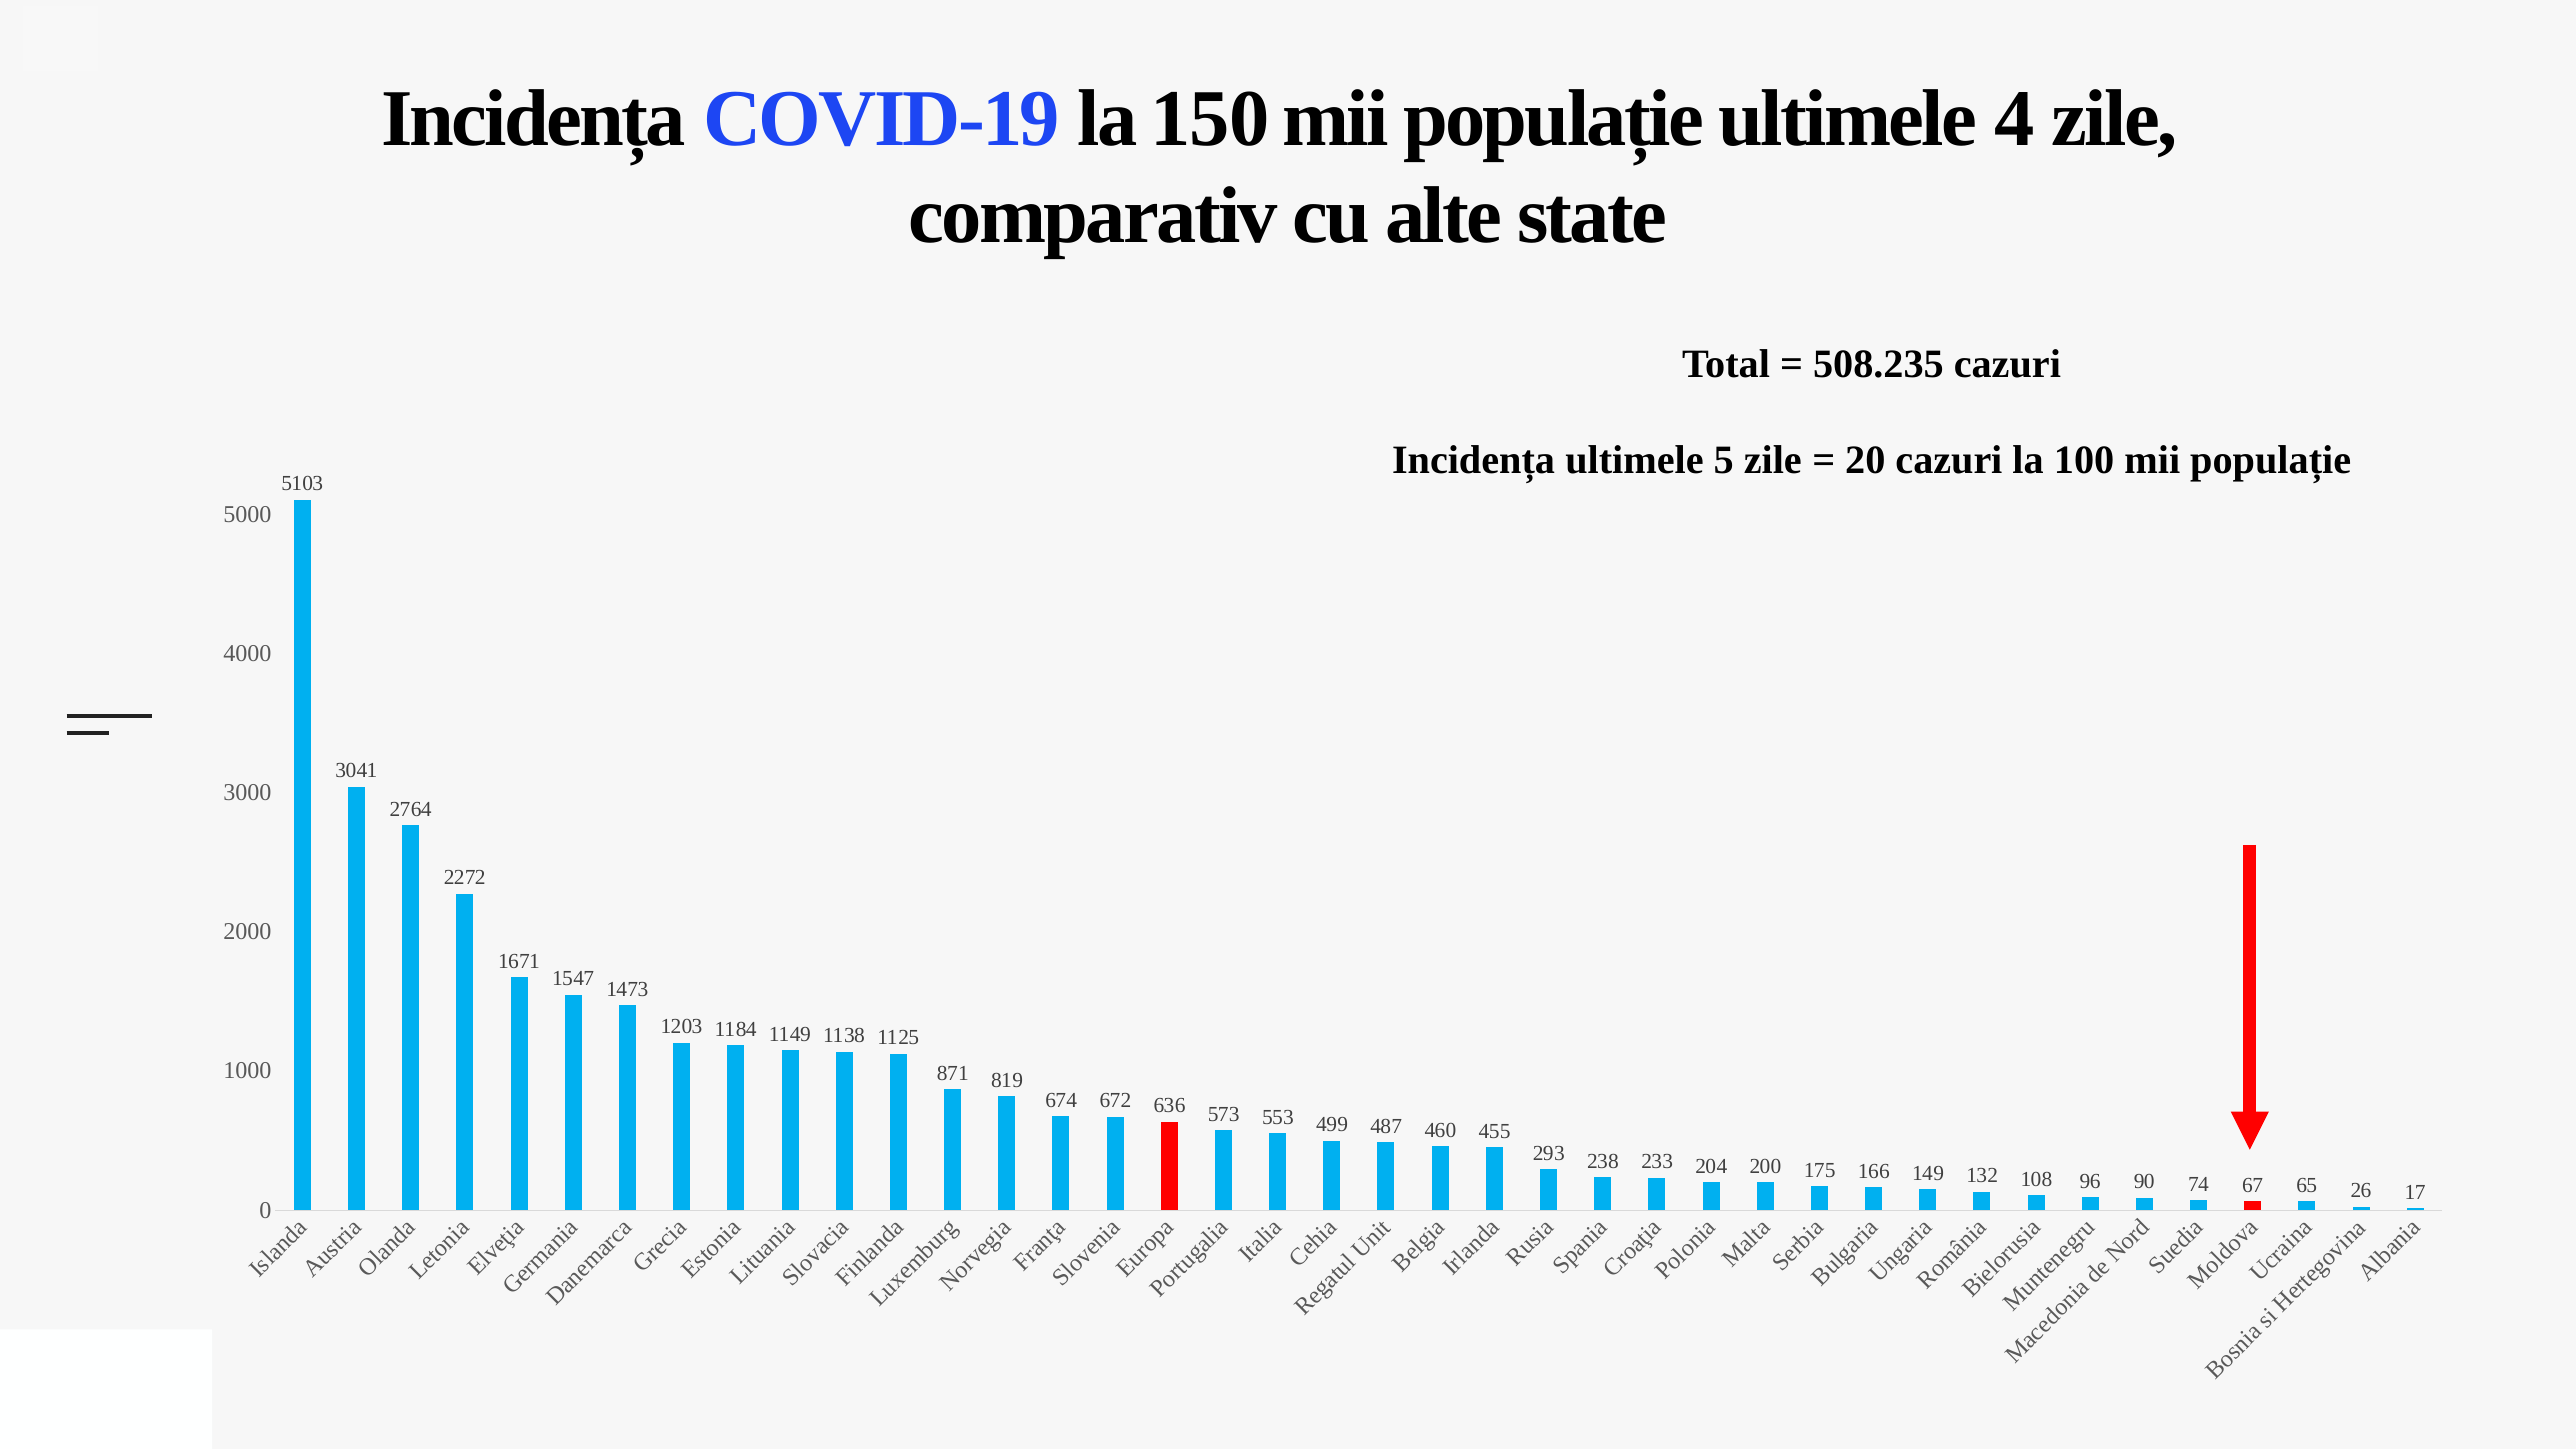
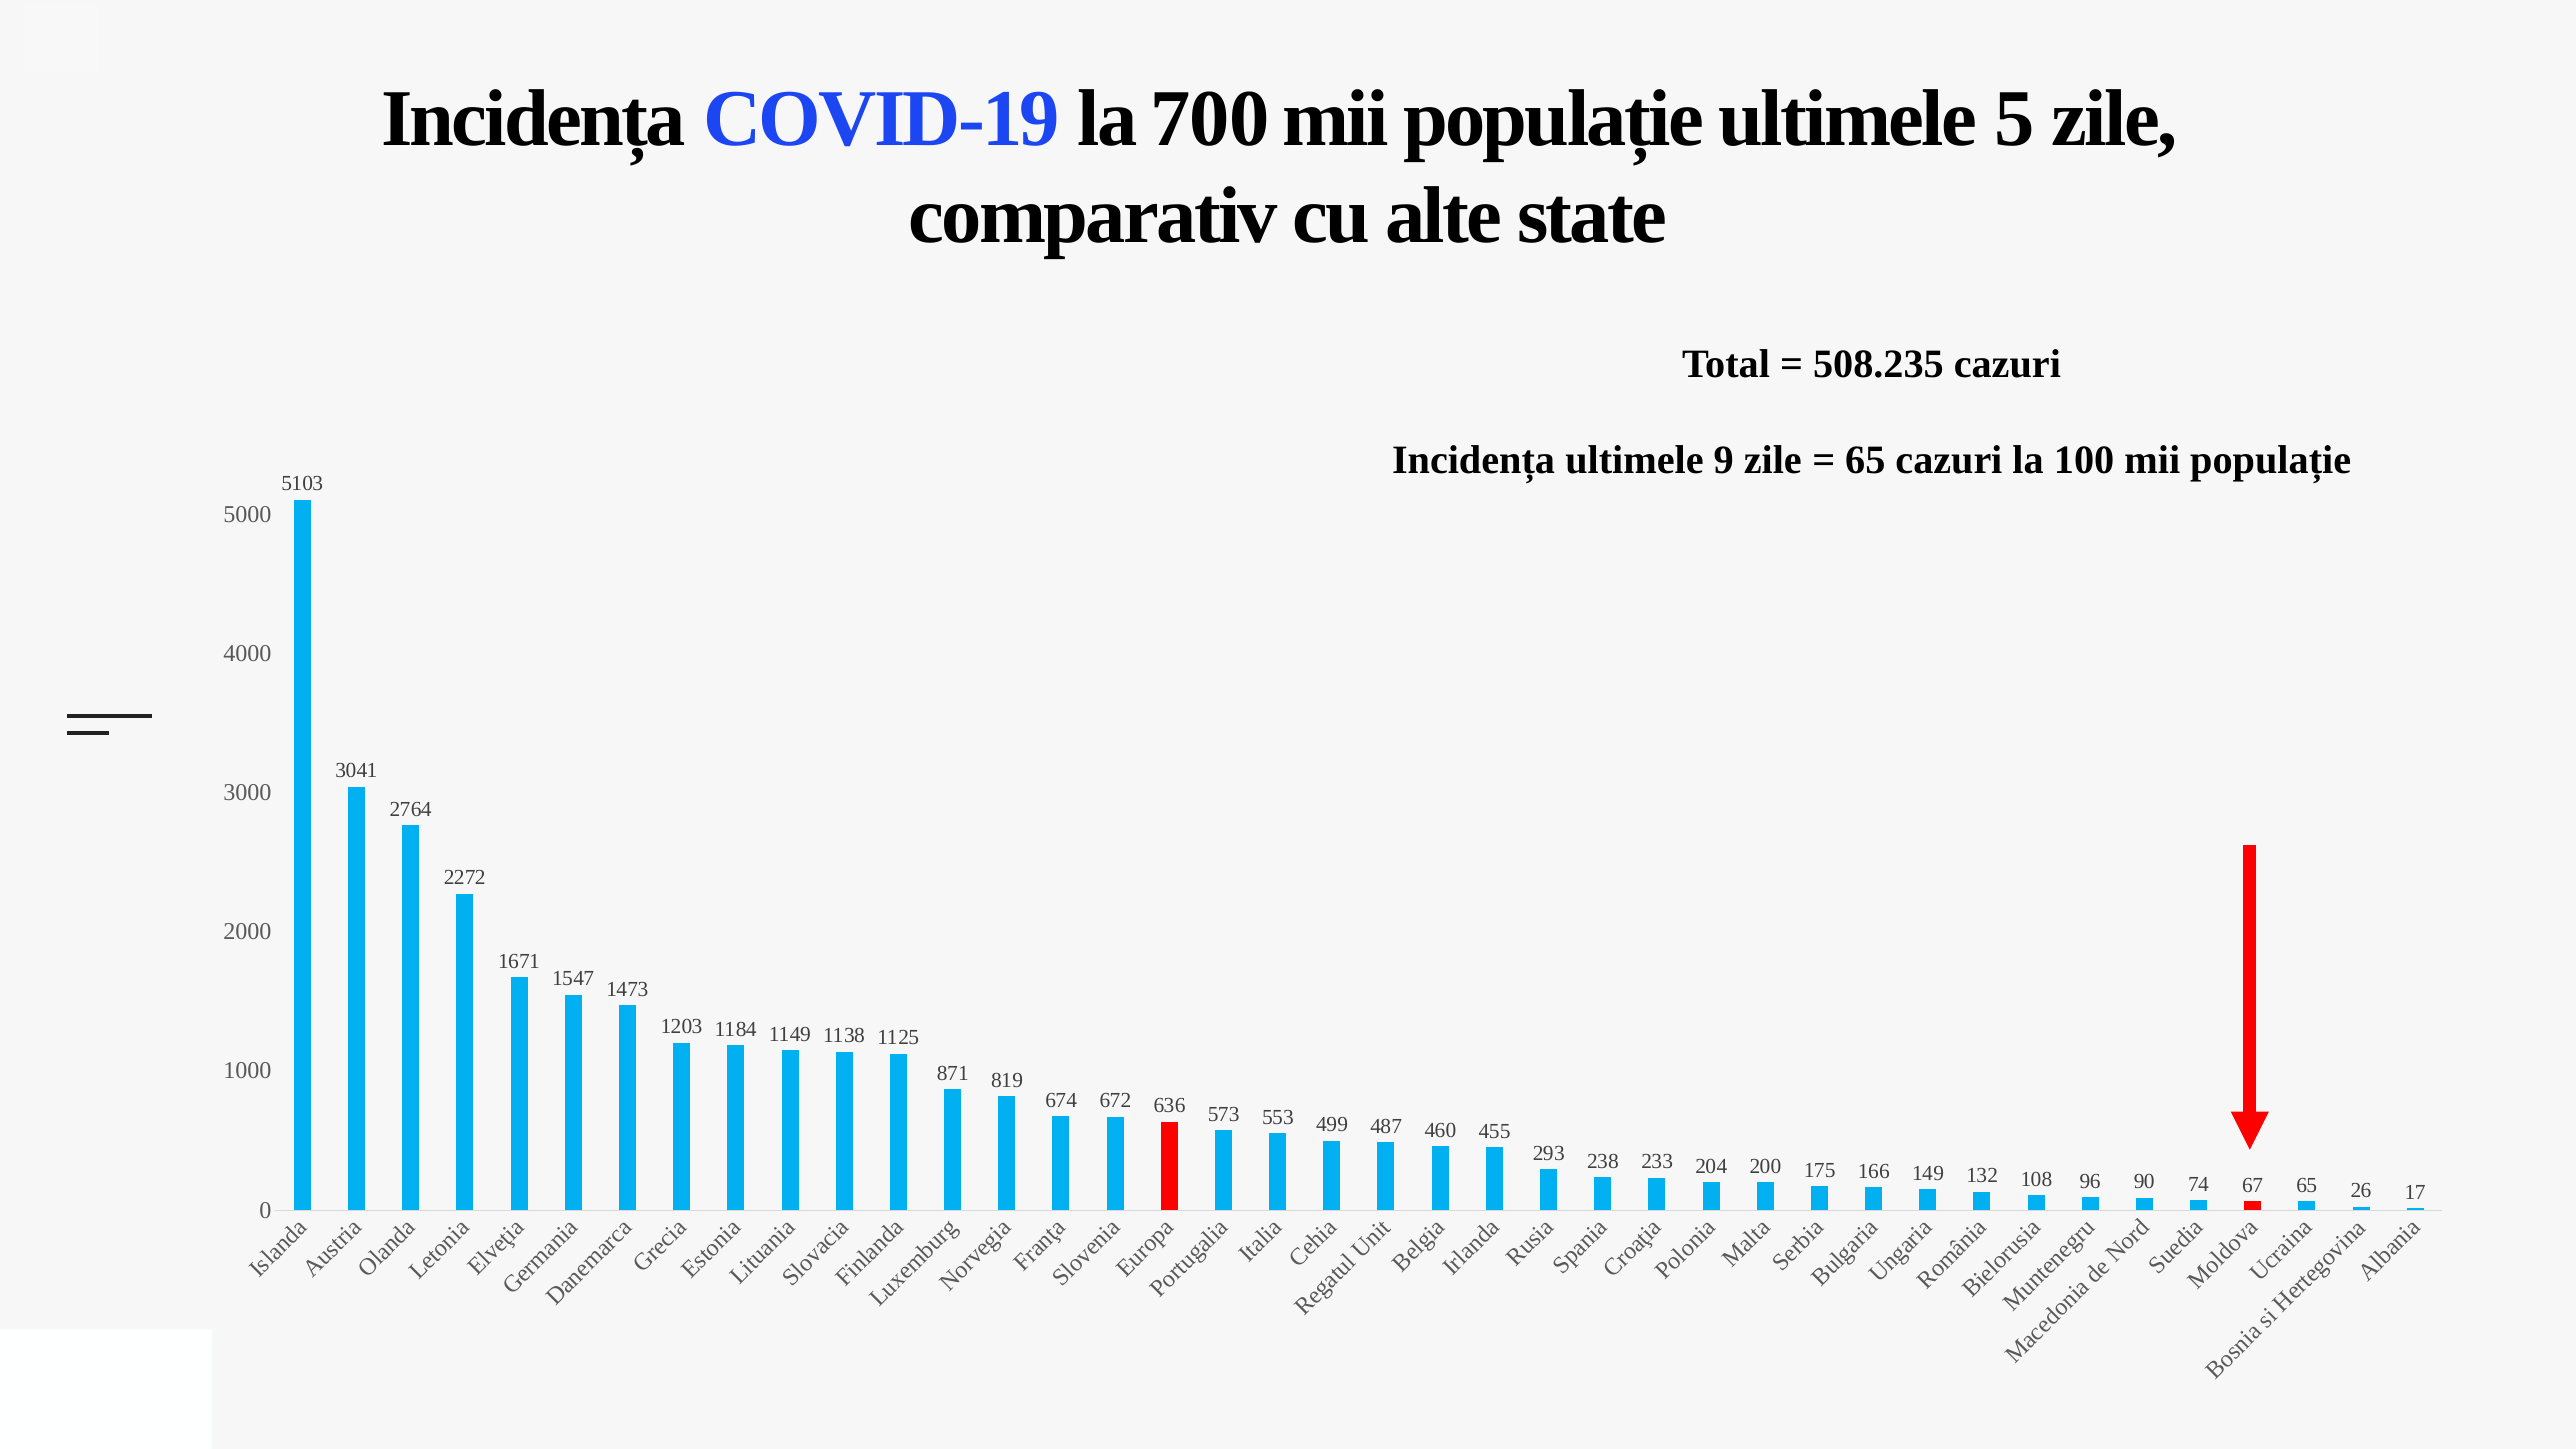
150: 150 -> 700
4: 4 -> 5
5: 5 -> 9
20 at (1865, 460): 20 -> 65
